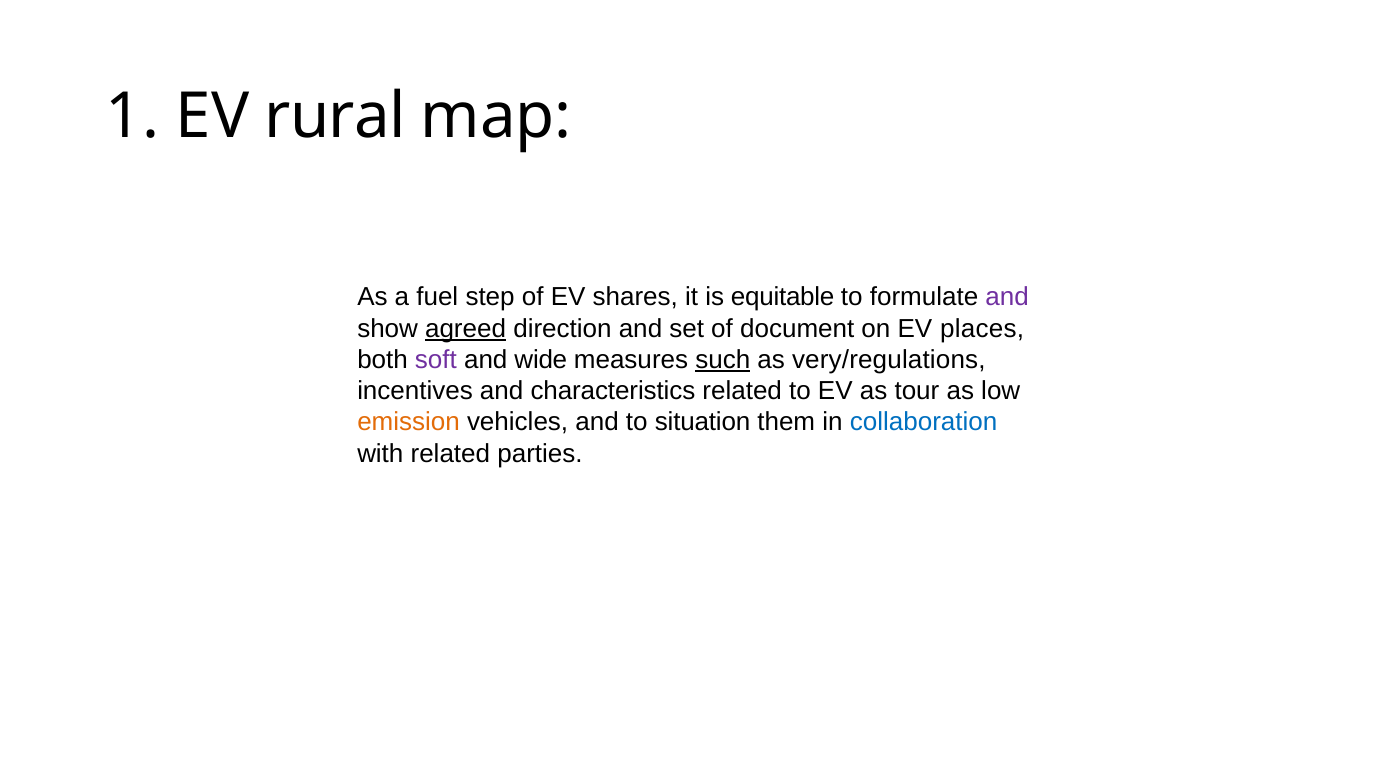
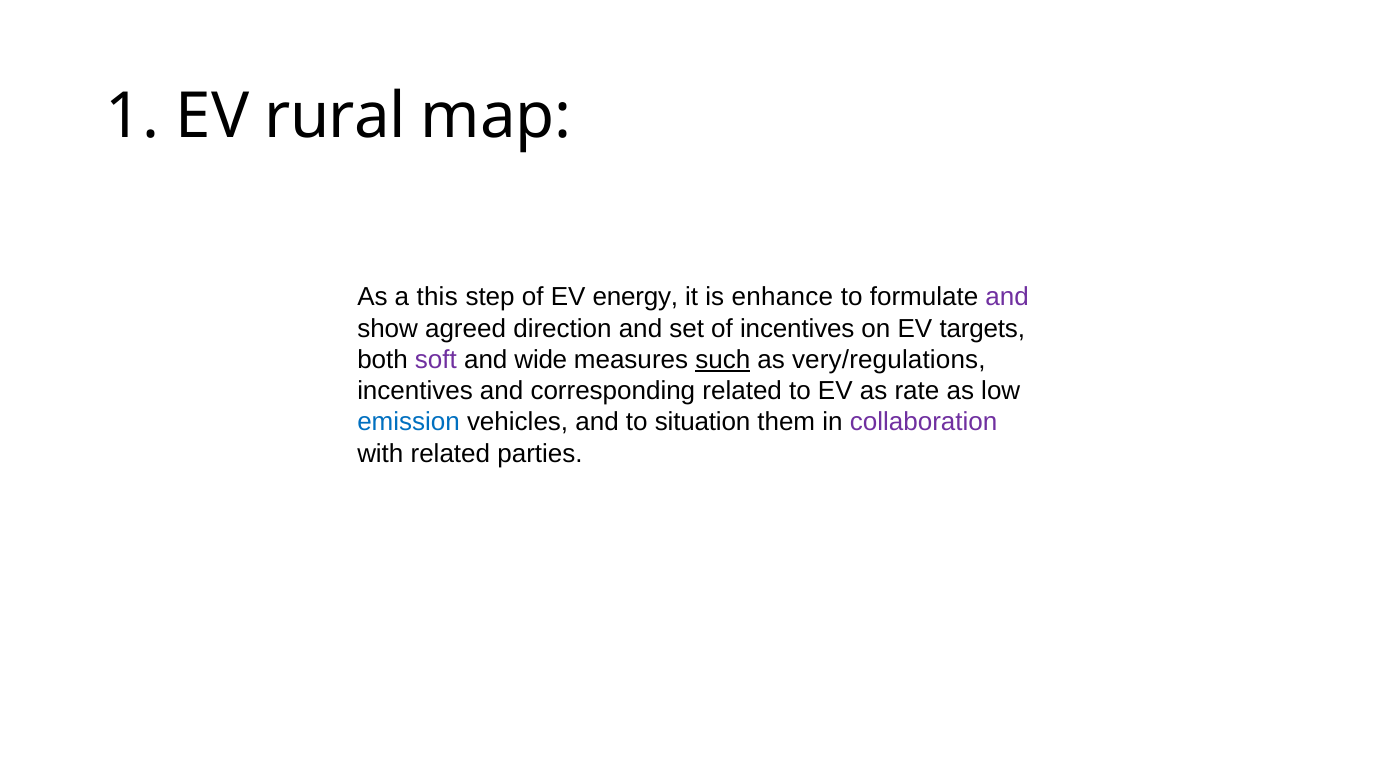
fuel: fuel -> this
shares: shares -> energy
equitable: equitable -> enhance
agreed underline: present -> none
of document: document -> incentives
places: places -> targets
characteristics: characteristics -> corresponding
tour: tour -> rate
emission colour: orange -> blue
collaboration colour: blue -> purple
